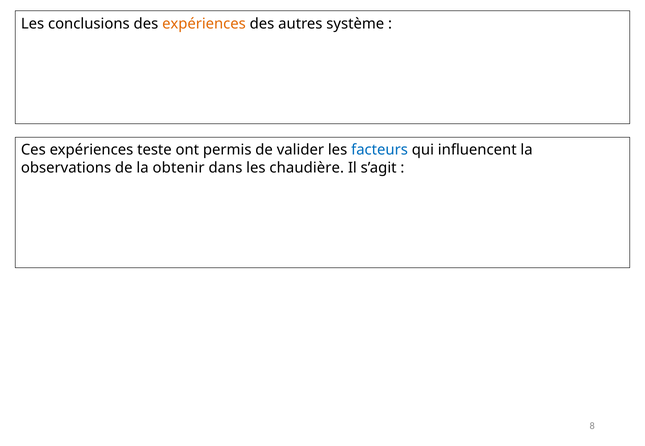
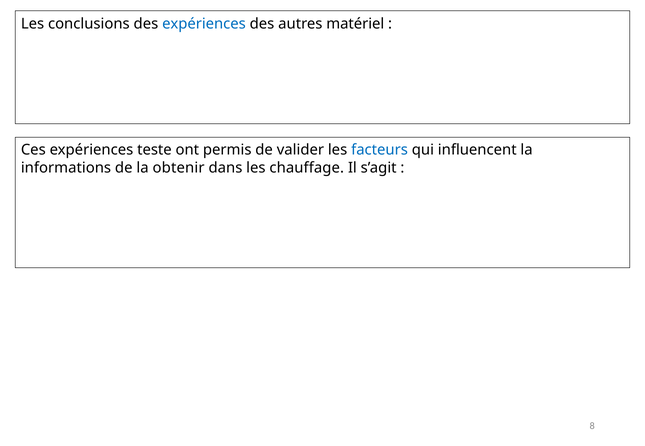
expériences at (204, 24) colour: orange -> blue
système: système -> matériel
observations: observations -> informations
chaudière: chaudière -> chauffage
